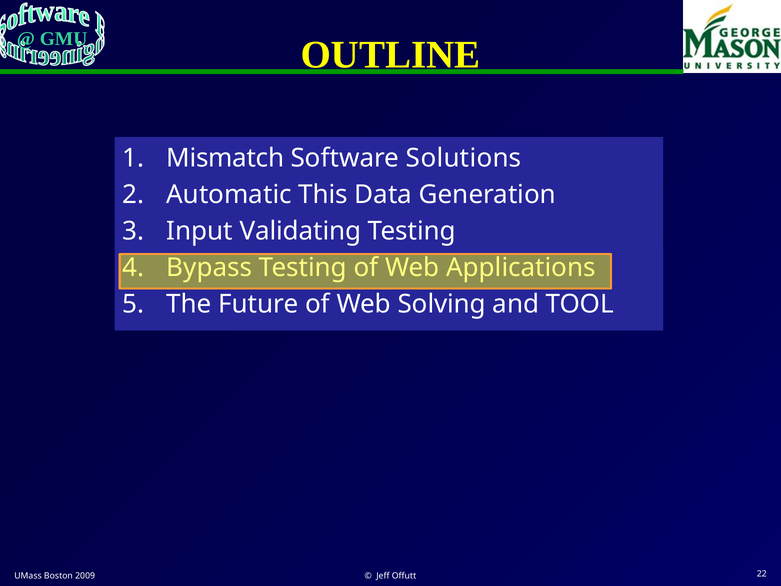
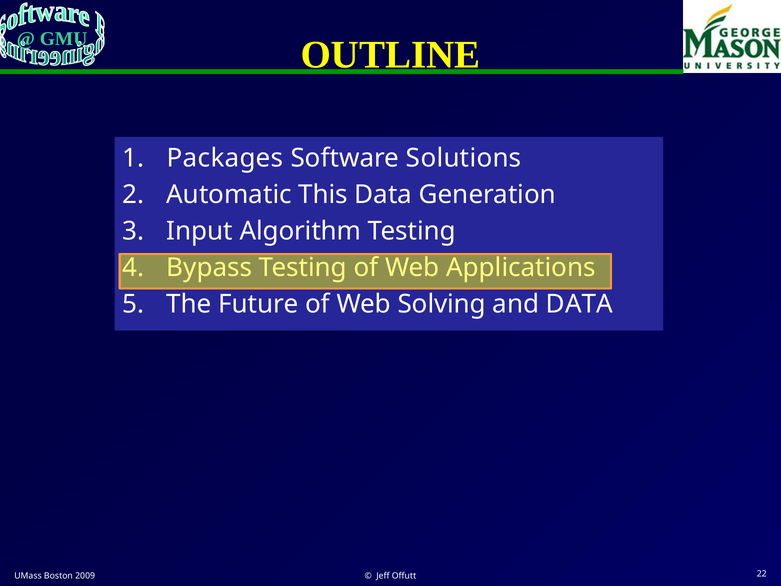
Mismatch: Mismatch -> Packages
Validating: Validating -> Algorithm
and TOOL: TOOL -> DATA
